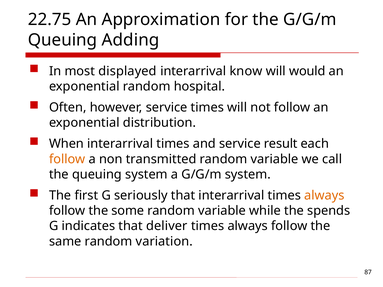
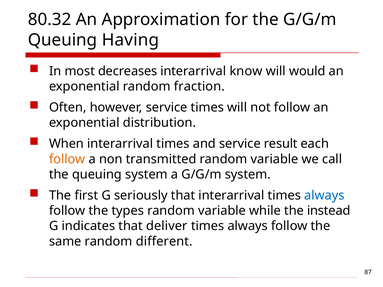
22.75: 22.75 -> 80.32
Adding: Adding -> Having
displayed: displayed -> decreases
hospital: hospital -> fraction
always at (324, 196) colour: orange -> blue
some: some -> types
spends: spends -> instead
variation: variation -> different
